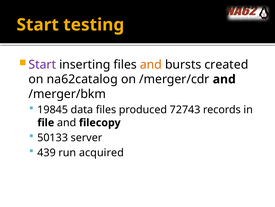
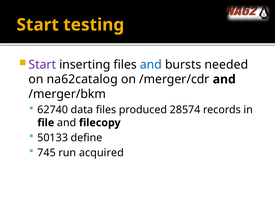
and at (151, 64) colour: orange -> blue
created: created -> needed
19845: 19845 -> 62740
72743: 72743 -> 28574
server: server -> define
439: 439 -> 745
